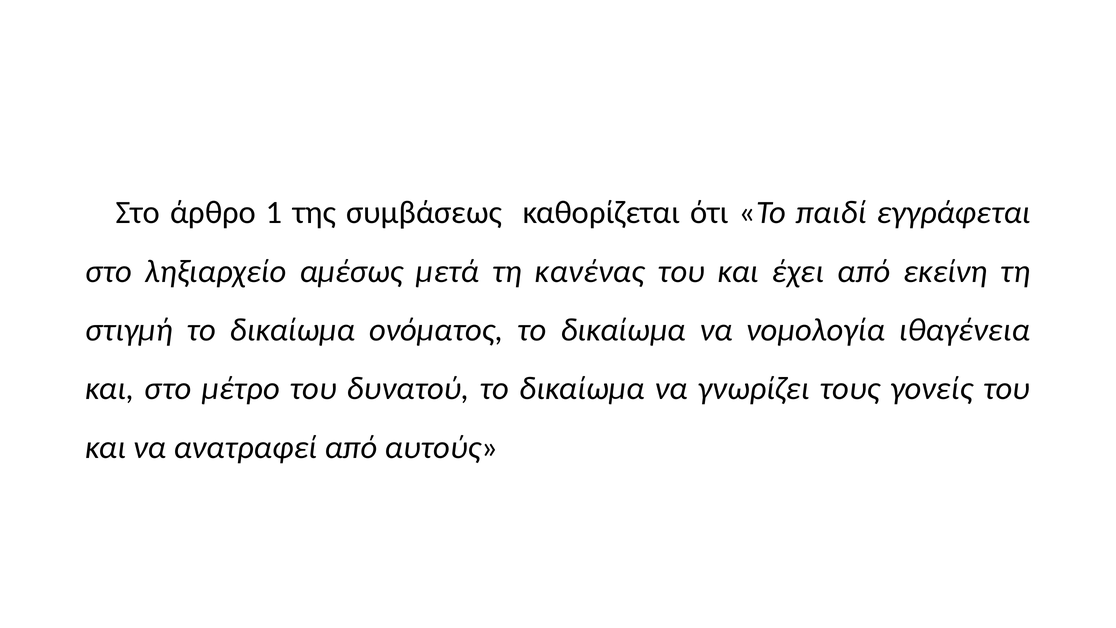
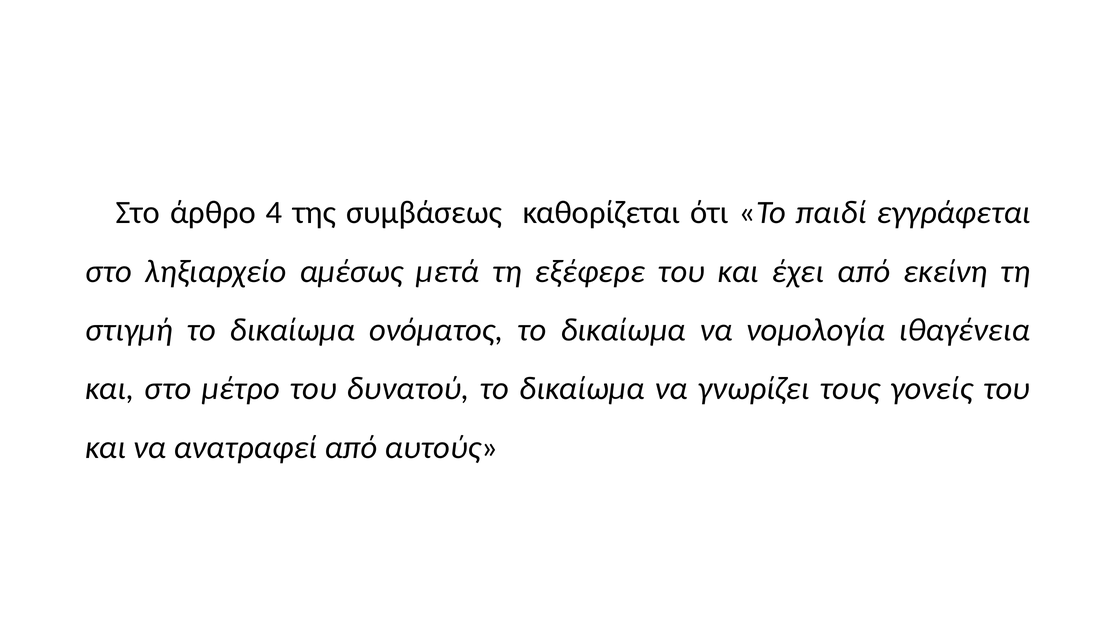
1: 1 -> 4
κανένας: κανένας -> εξέφερε
